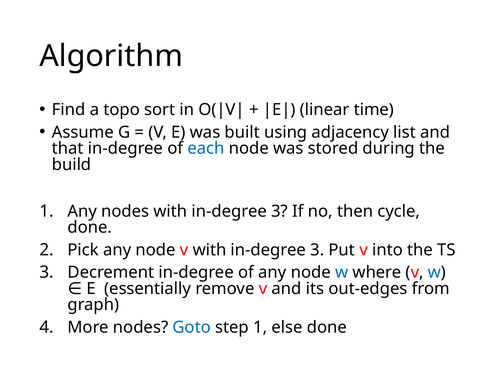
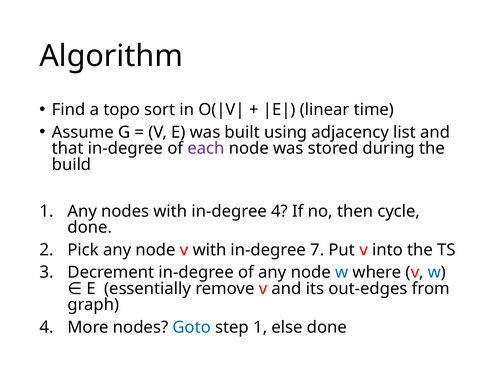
each colour: blue -> purple
nodes with in-degree 3: 3 -> 4
v with in-degree 3: 3 -> 7
